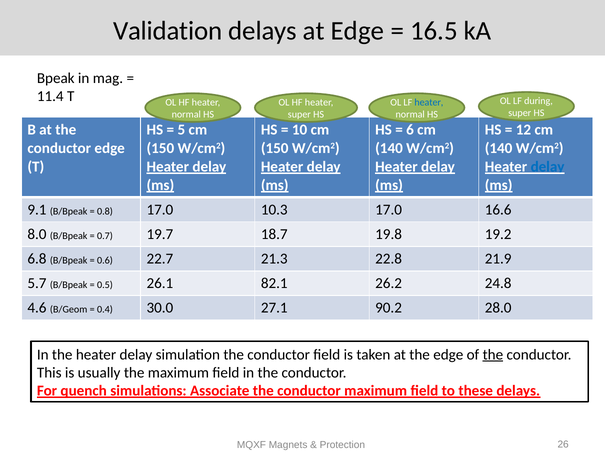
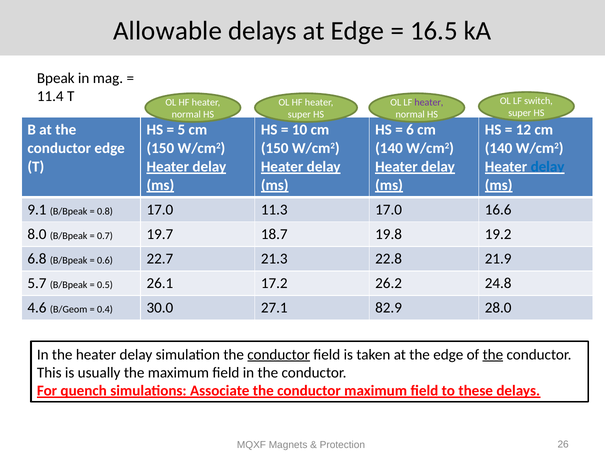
Validation: Validation -> Allowable
during: during -> switch
heater at (429, 102) colour: blue -> purple
10.3: 10.3 -> 11.3
82.1: 82.1 -> 17.2
90.2: 90.2 -> 82.9
conductor at (279, 354) underline: none -> present
